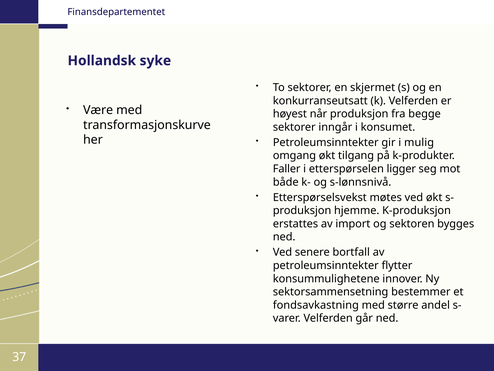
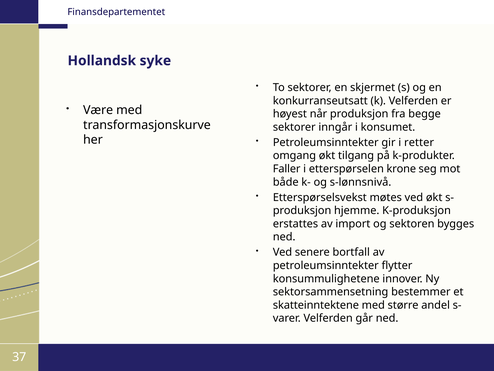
mulig: mulig -> retter
ligger: ligger -> krone
fondsavkastning: fondsavkastning -> skatteinntektene
